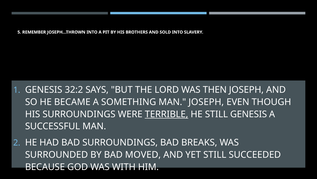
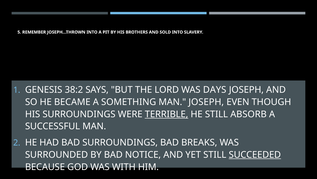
32:2: 32:2 -> 38:2
THEN: THEN -> DAYS
STILL GENESIS: GENESIS -> ABSORB
MOVED: MOVED -> NOTICE
SUCCEEDED underline: none -> present
